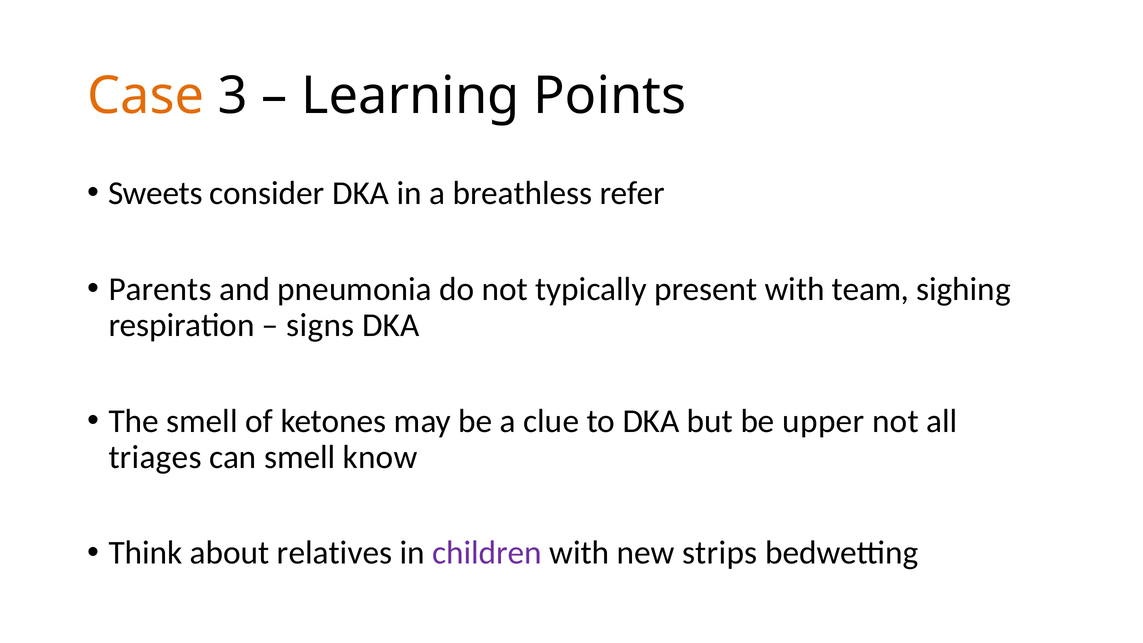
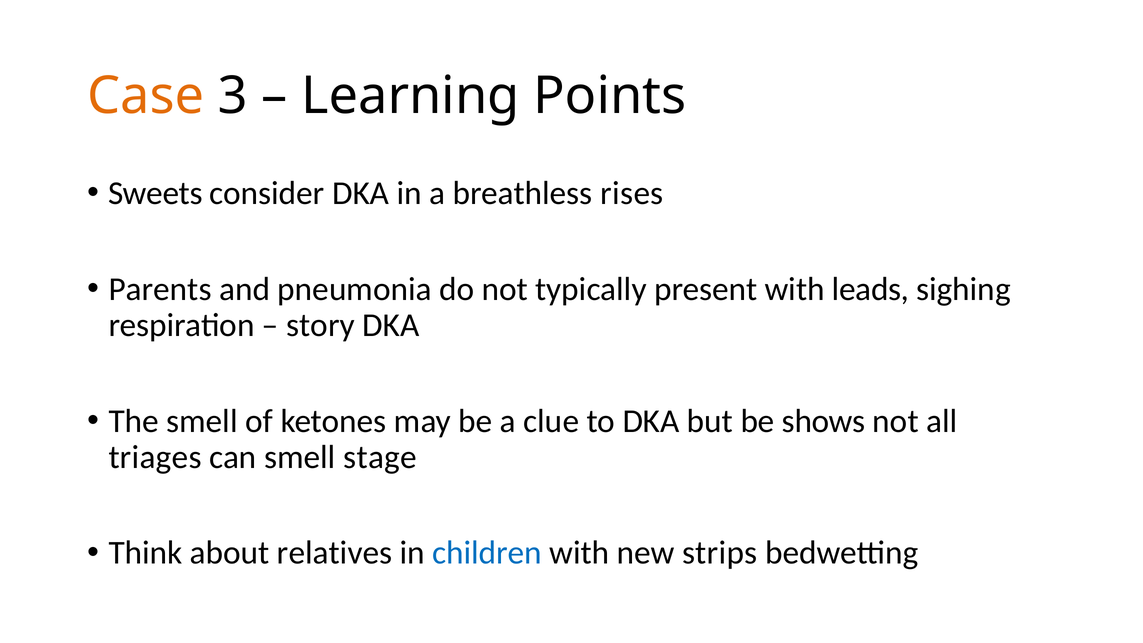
refer: refer -> rises
team: team -> leads
signs: signs -> story
upper: upper -> shows
know: know -> stage
children colour: purple -> blue
